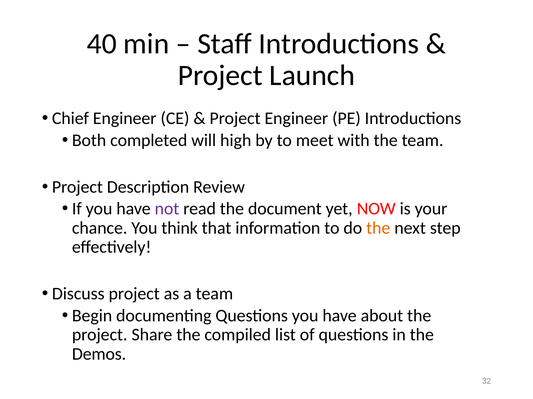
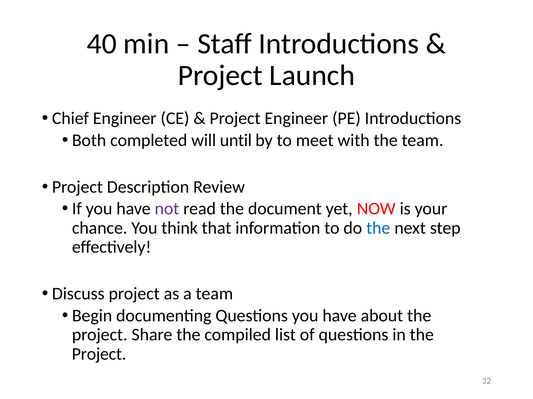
high: high -> until
the at (378, 228) colour: orange -> blue
Demos at (99, 355): Demos -> Project
